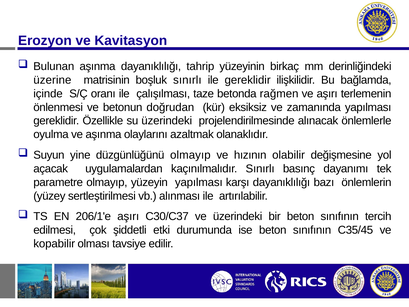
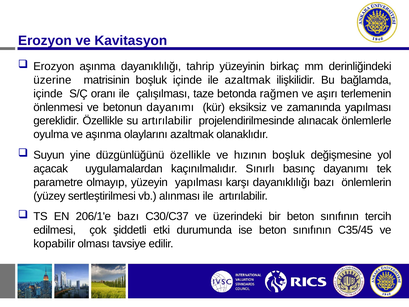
Bulunan at (54, 66): Bulunan -> Erozyon
boşluk sınırlı: sınırlı -> içinde
ile gereklidir: gereklidir -> azaltmak
betonun doğrudan: doğrudan -> dayanımı
su üzerindeki: üzerindeki -> artırılabilir
düzgünlüğünü olmayıp: olmayıp -> özellikle
hızının olabilir: olabilir -> boşluk
206/1'e aşırı: aşırı -> bazı
